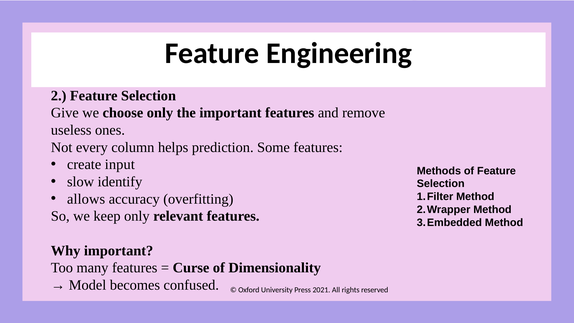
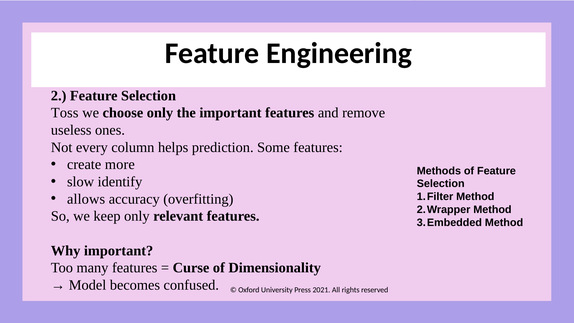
Give: Give -> Toss
input: input -> more
